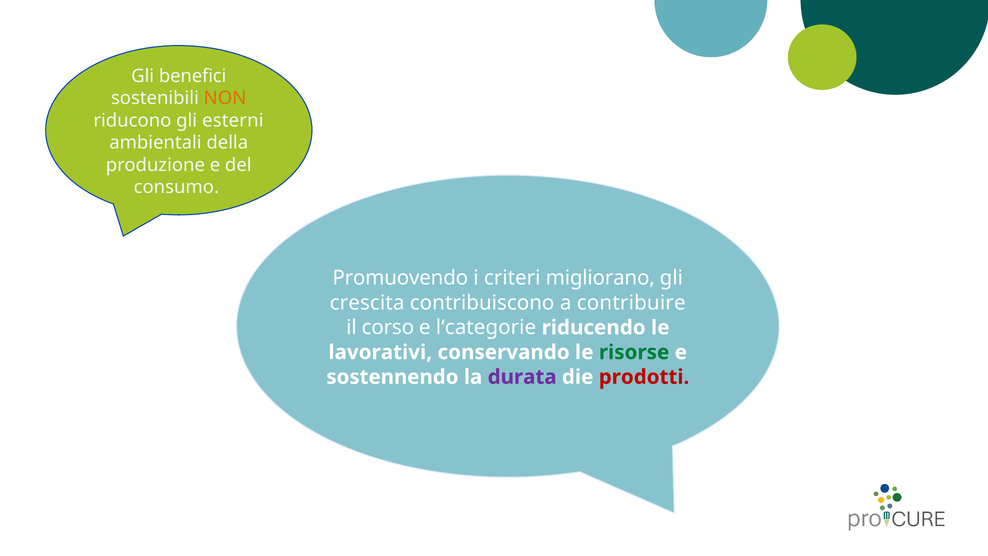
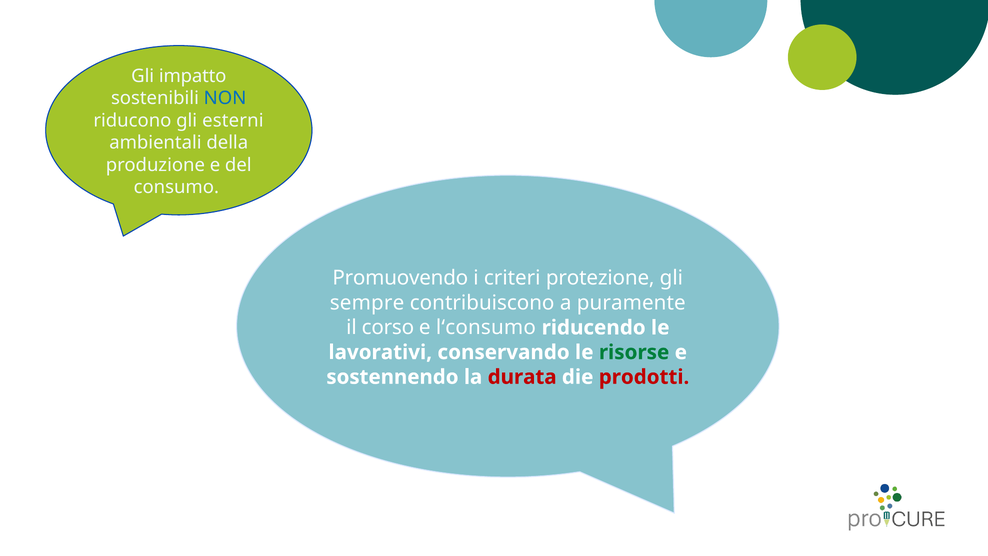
benefici: benefici -> impatto
NON colour: orange -> blue
migliorano: migliorano -> protezione
crescita: crescita -> sempre
contribuire: contribuire -> puramente
l‘categorie: l‘categorie -> l‘consumo
durata colour: purple -> red
